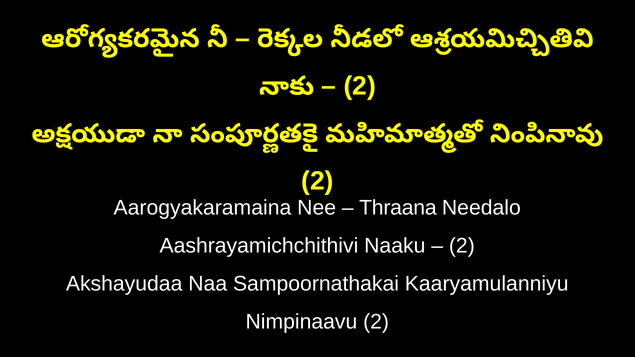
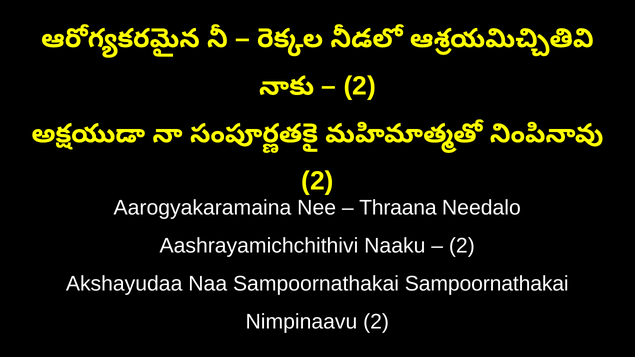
Sampoornathakai Kaaryamulanniyu: Kaaryamulanniyu -> Sampoornathakai
